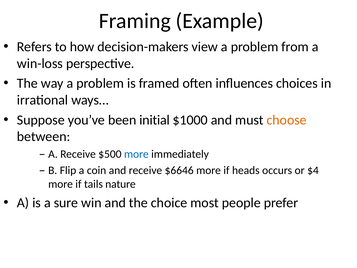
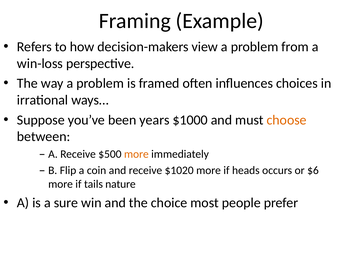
initial: initial -> years
more at (136, 154) colour: blue -> orange
$6646: $6646 -> $1020
$4: $4 -> $6
